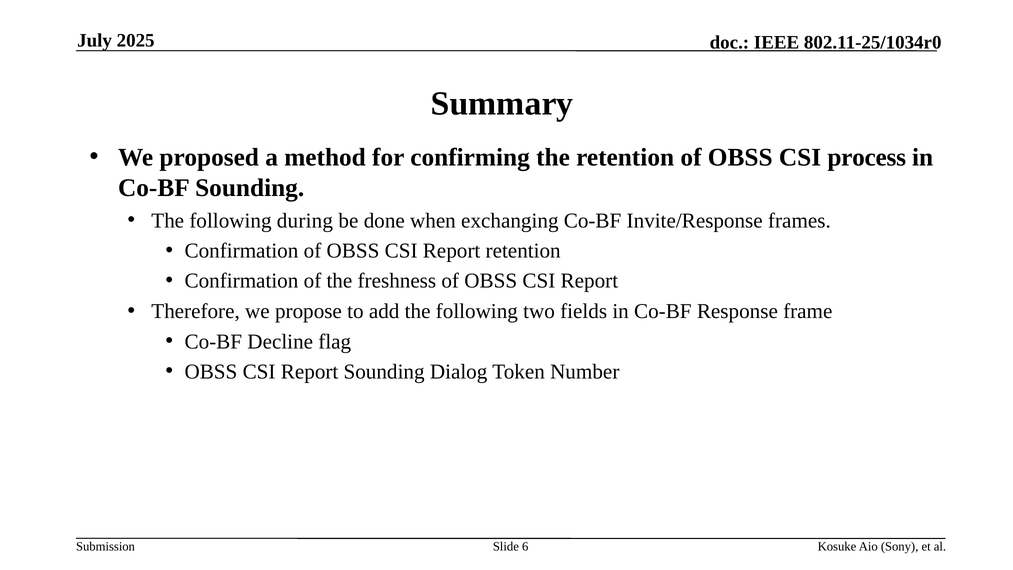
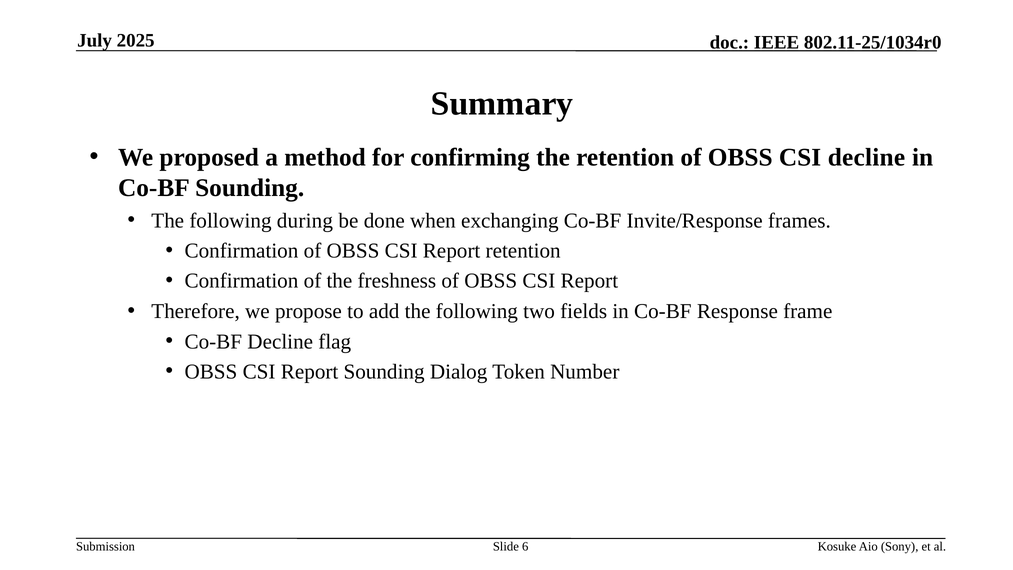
CSI process: process -> decline
